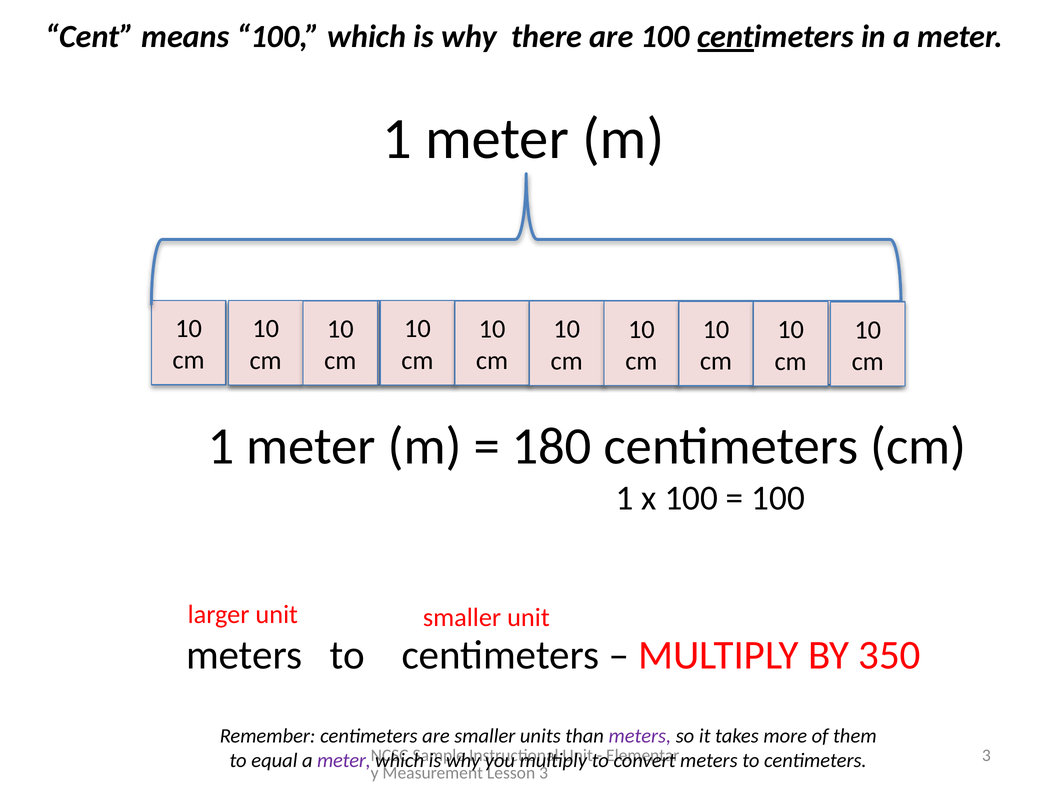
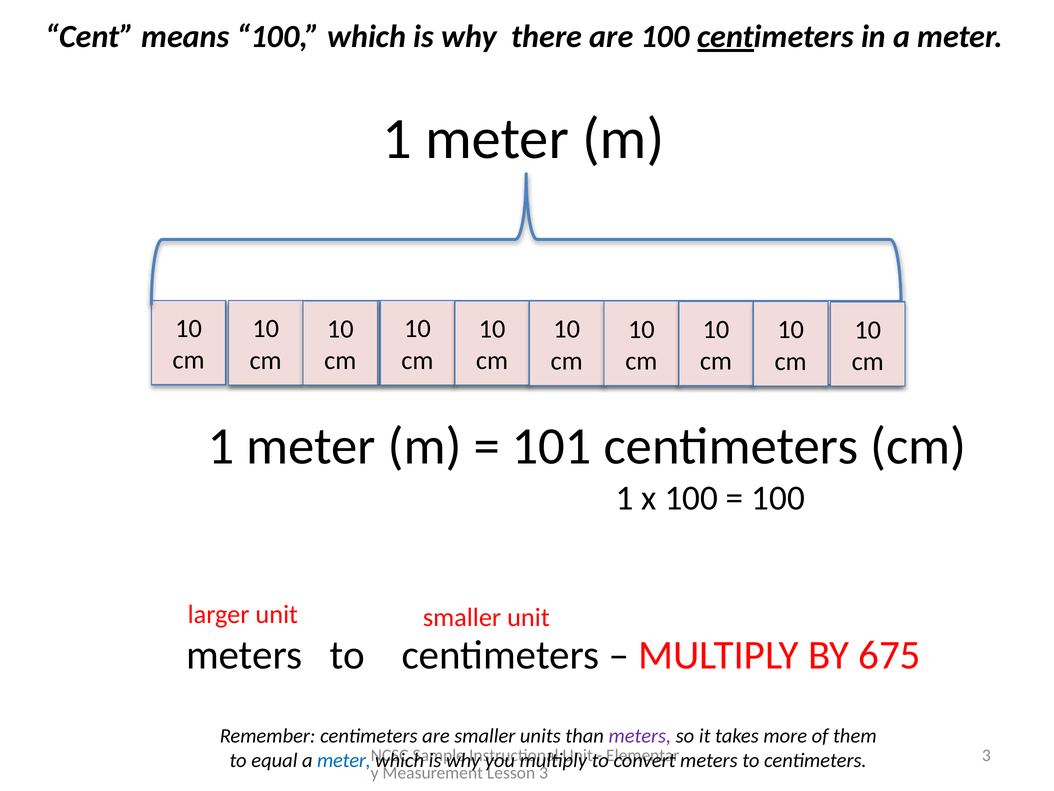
180: 180 -> 101
350: 350 -> 675
meter at (344, 760) colour: purple -> blue
